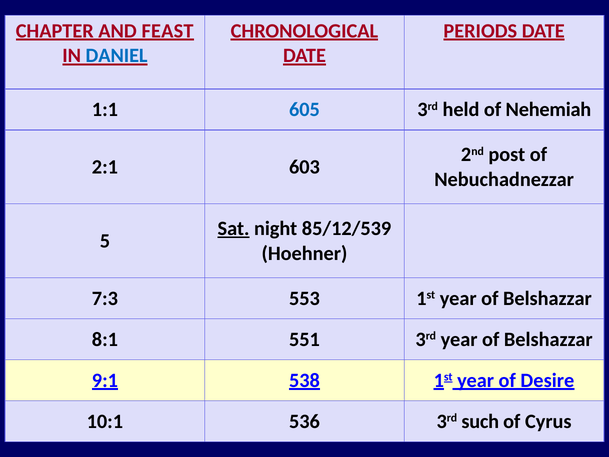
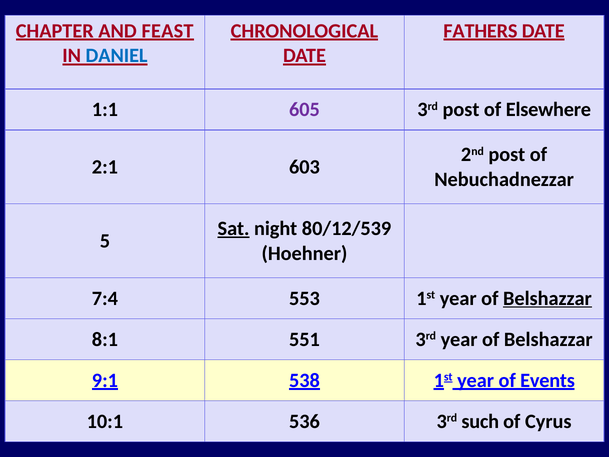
PERIODS: PERIODS -> FATHERS
605 colour: blue -> purple
3rd held: held -> post
Nehemiah: Nehemiah -> Elsewhere
85/12/539: 85/12/539 -> 80/12/539
7:3: 7:3 -> 7:4
Belshazzar at (547, 298) underline: none -> present
Desire: Desire -> Events
